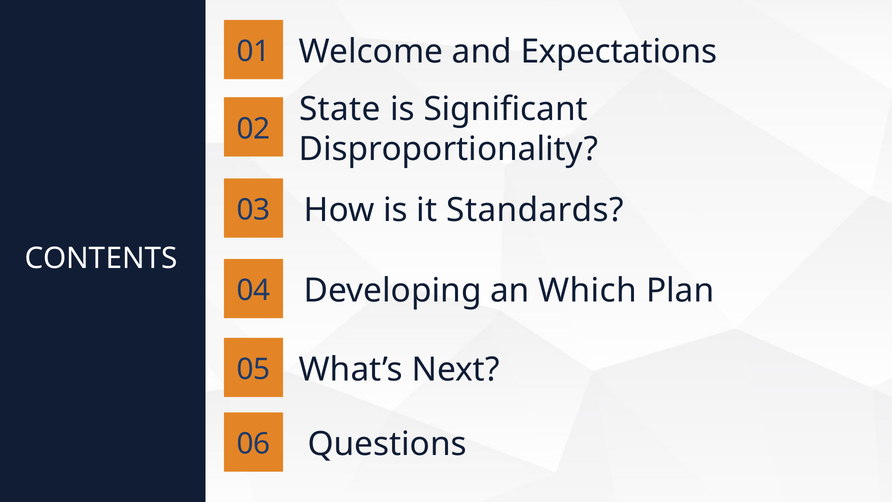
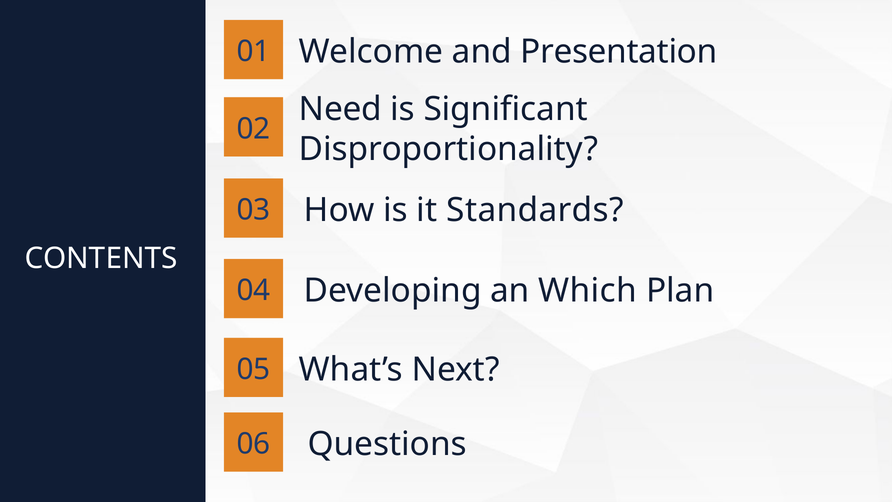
Expectations: Expectations -> Presentation
State: State -> Need
